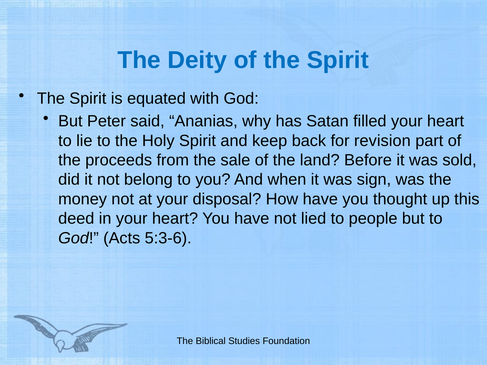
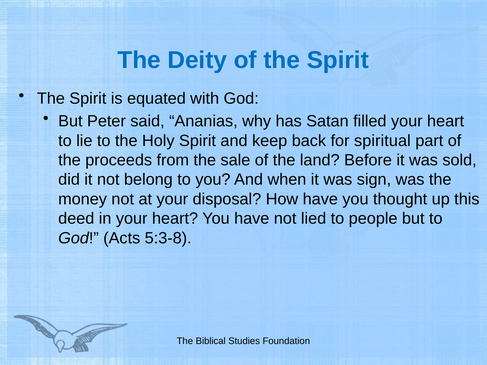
revision: revision -> spiritual
5:3-6: 5:3-6 -> 5:3-8
